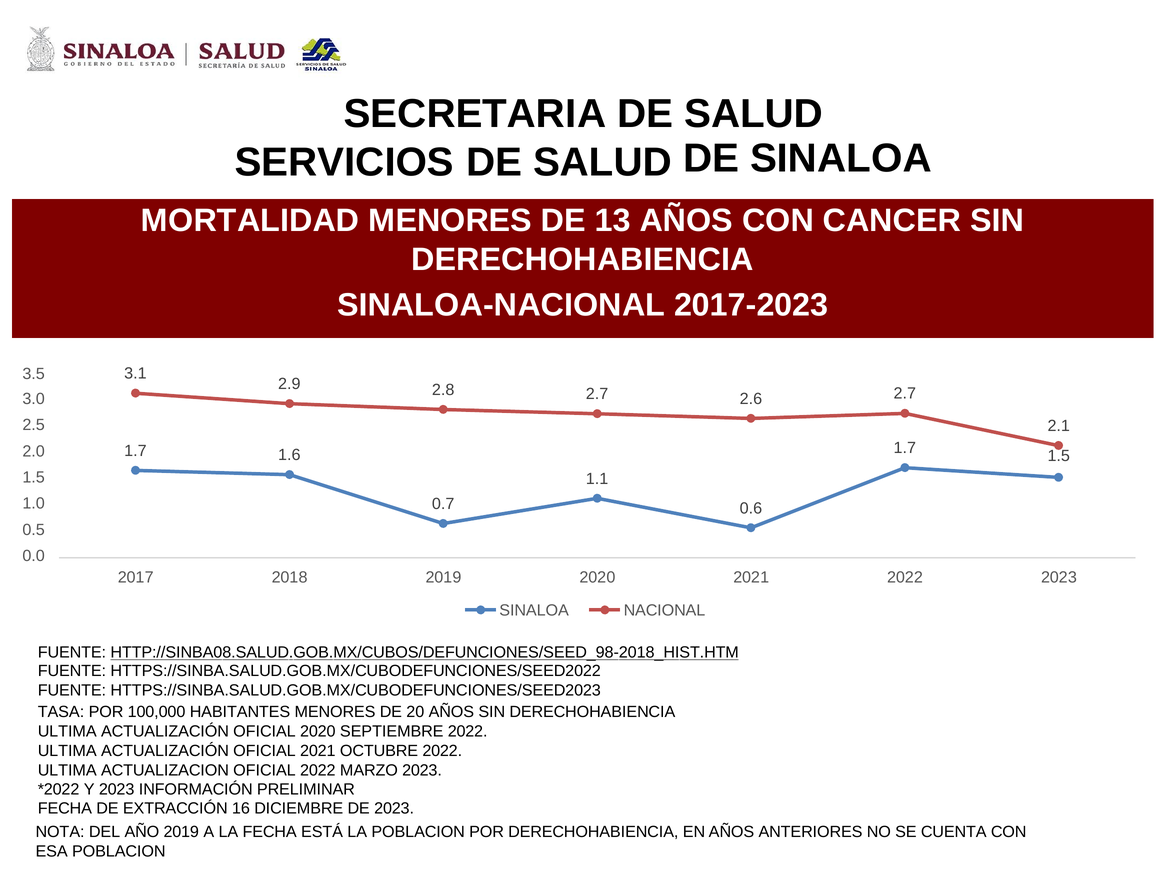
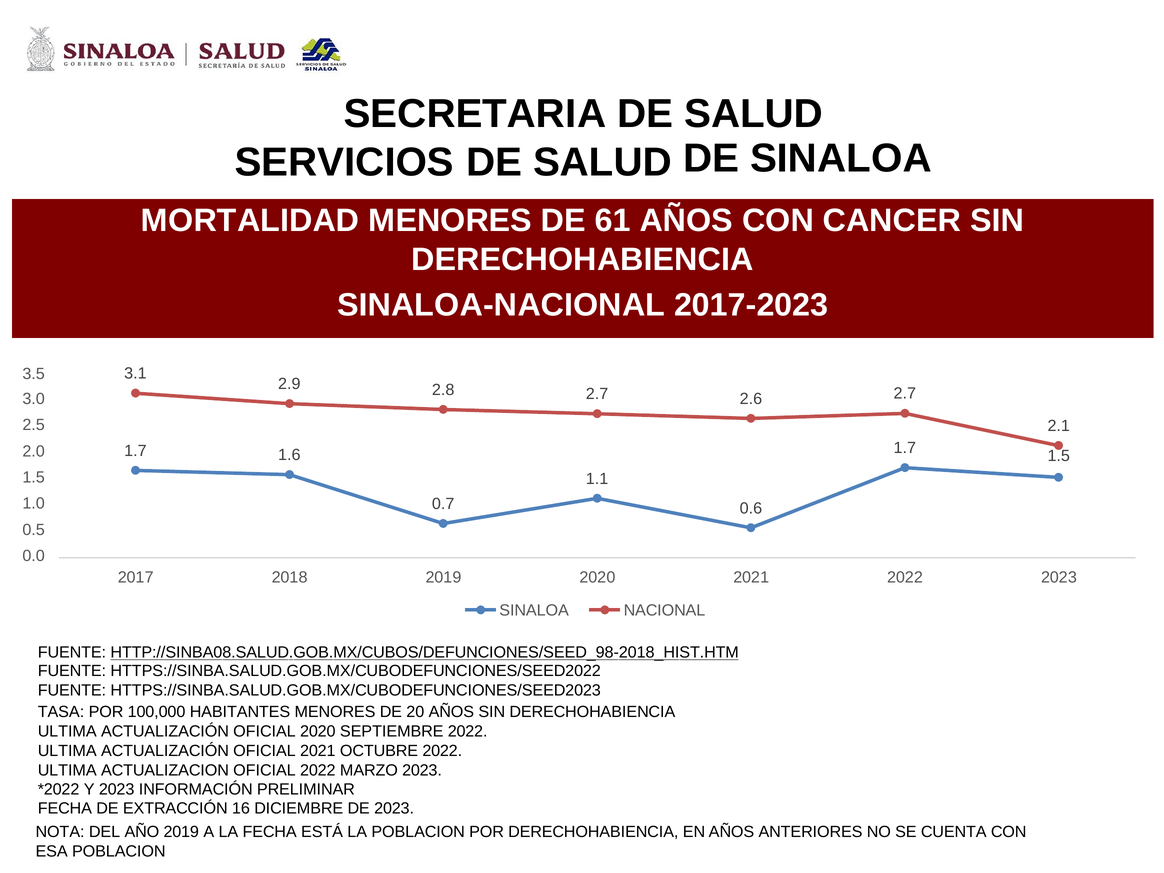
13: 13 -> 61
